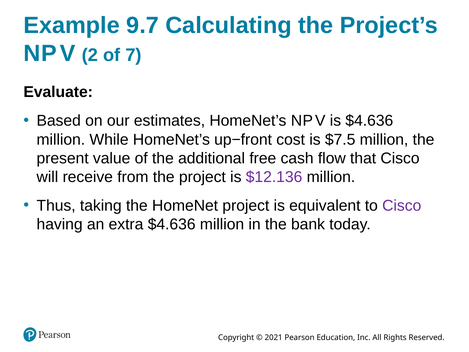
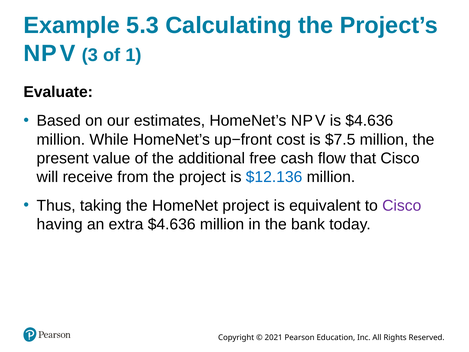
9.7: 9.7 -> 5.3
2: 2 -> 3
7: 7 -> 1
$12.136 colour: purple -> blue
